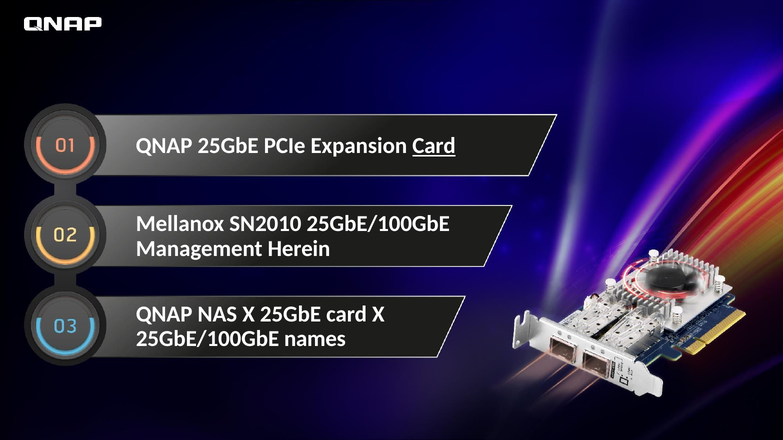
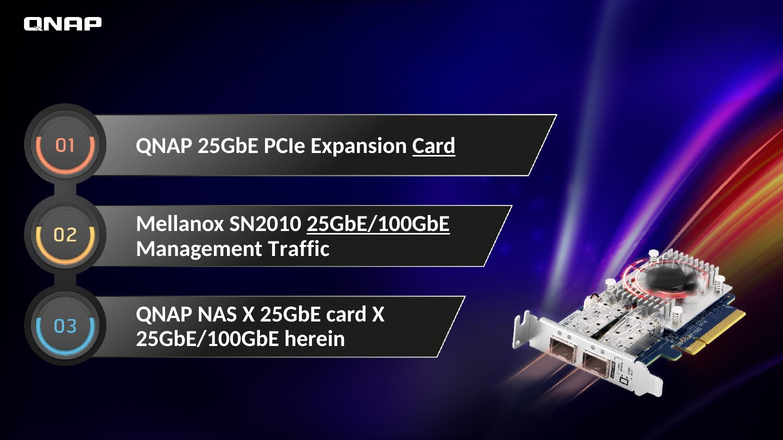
25GbE/100GbE at (378, 224) underline: none -> present
Herein: Herein -> Traffic
names: names -> herein
